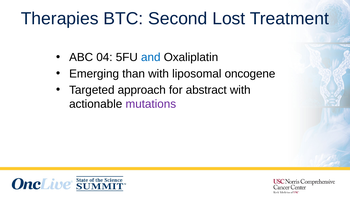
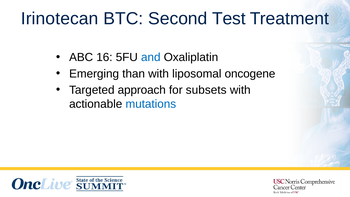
Therapies: Therapies -> Irinotecan
Lost: Lost -> Test
04: 04 -> 16
abstract: abstract -> subsets
mutations colour: purple -> blue
